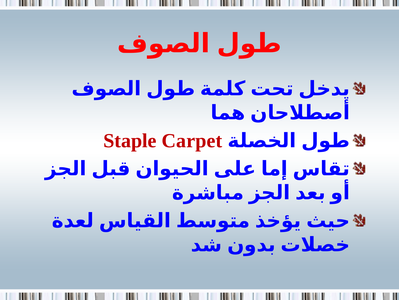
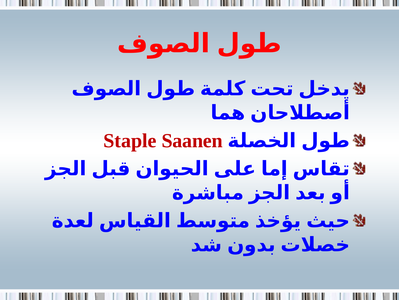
Carpet: Carpet -> Saanen
